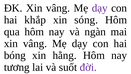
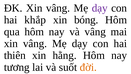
sóng: sóng -> bóng
và ngàn: ngàn -> vâng
bóng: bóng -> thiên
đời colour: purple -> orange
